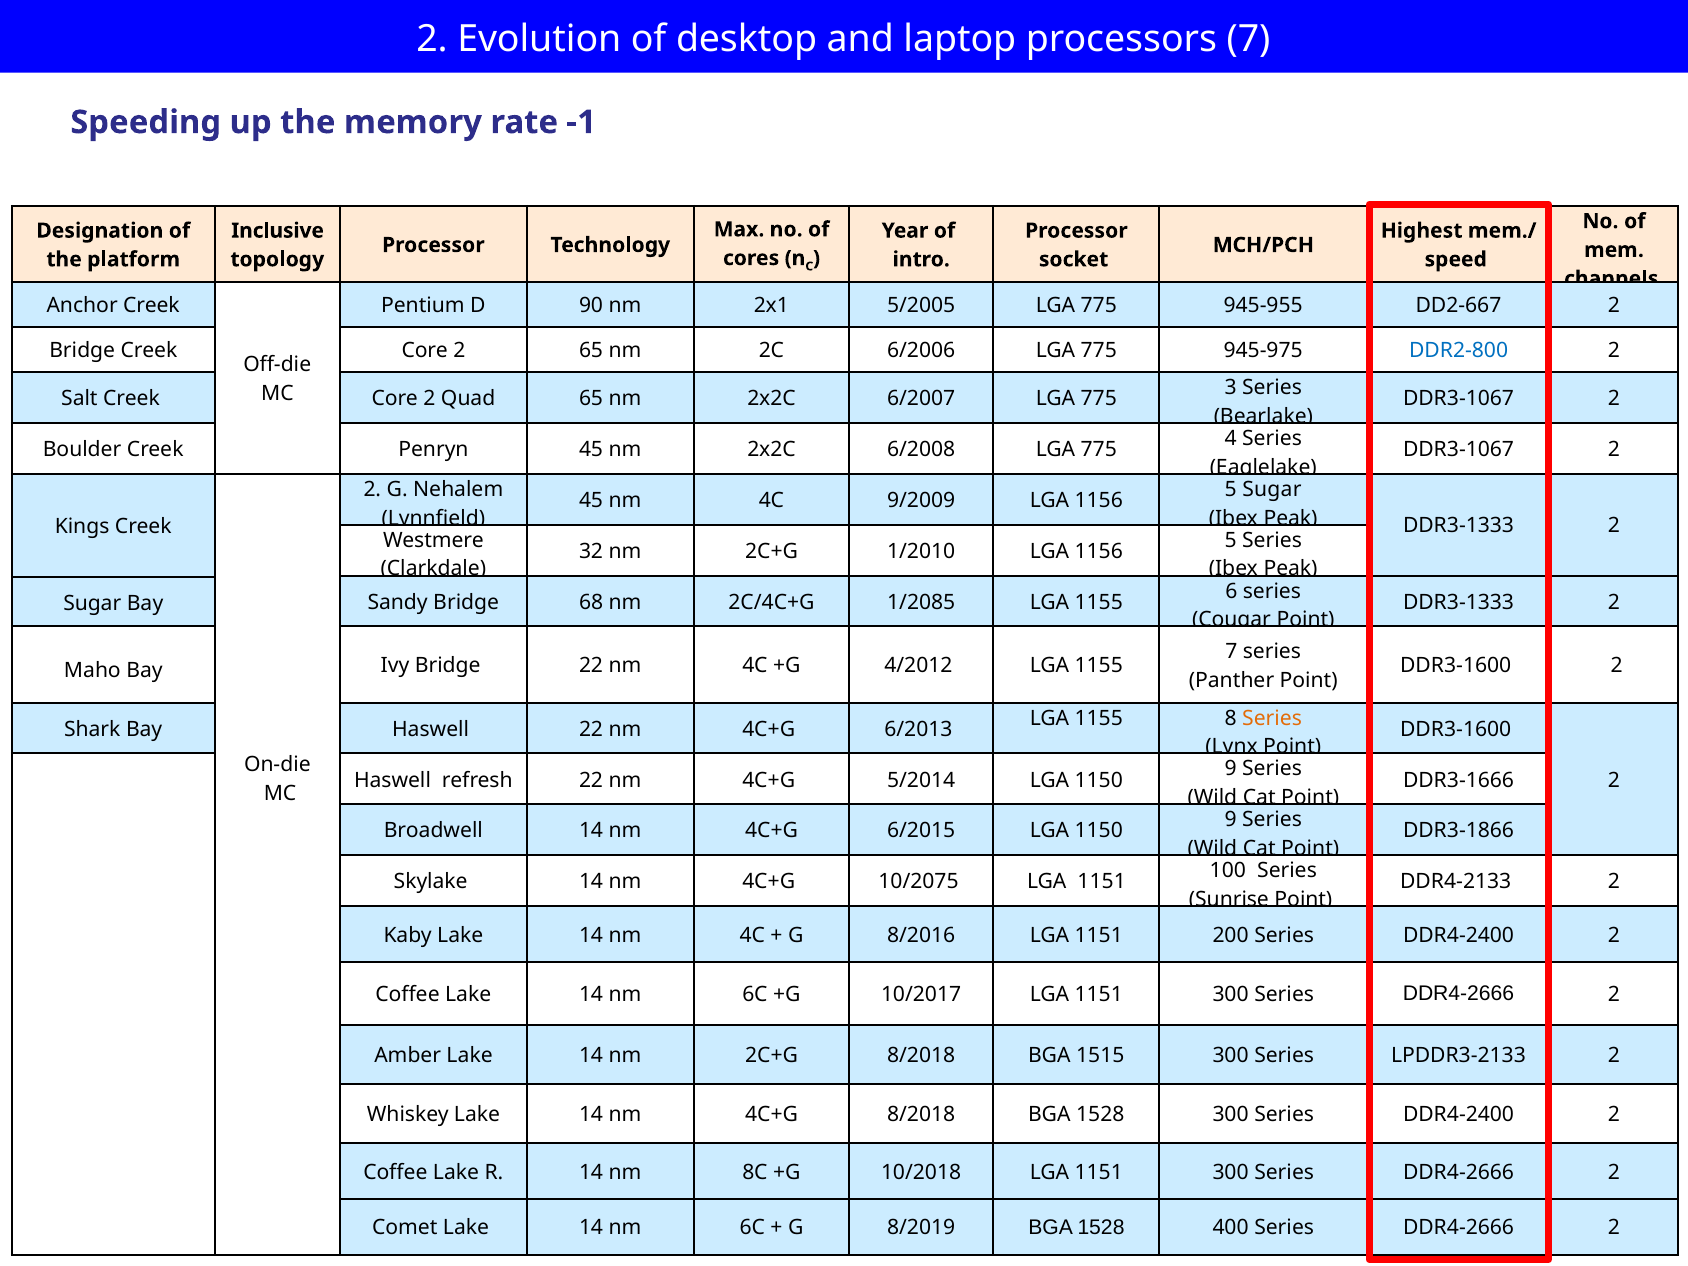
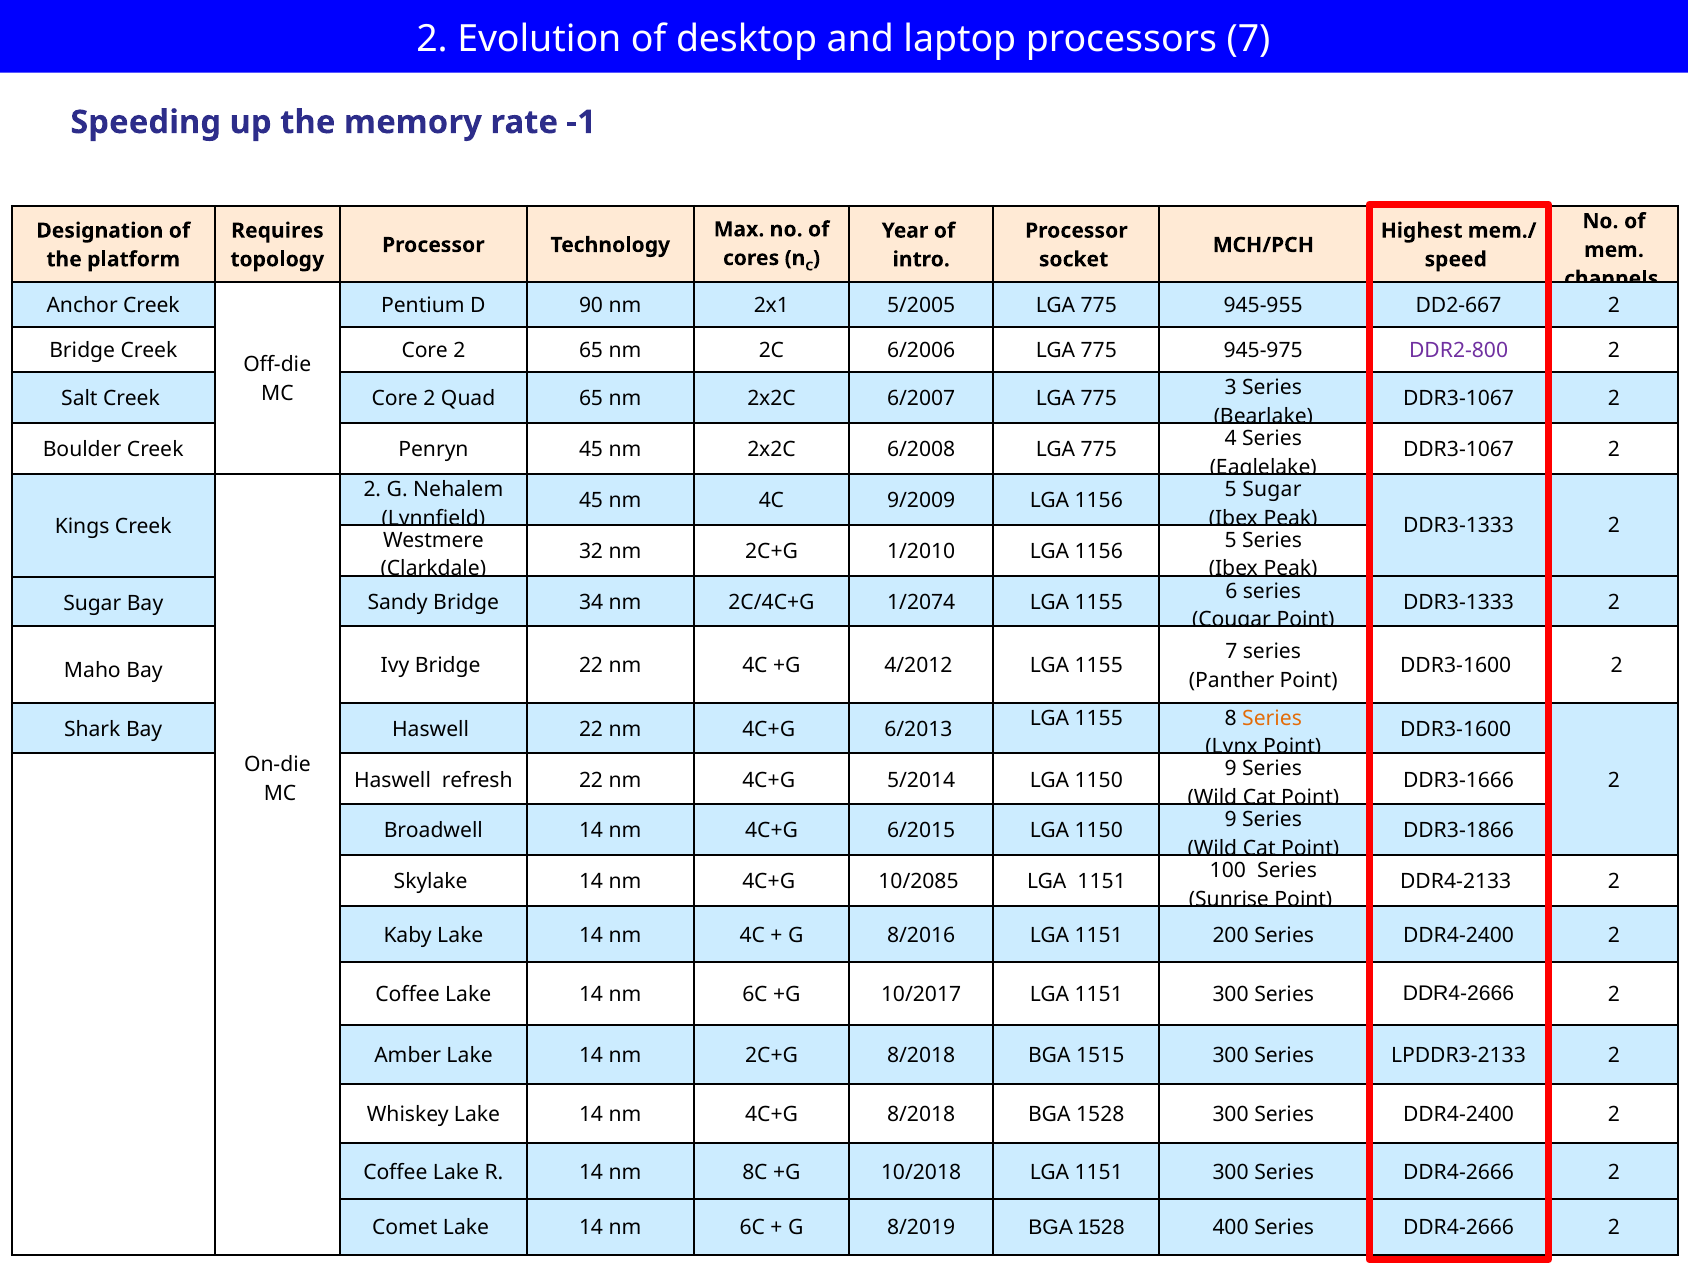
Inclusive: Inclusive -> Requires
DDR2-800 colour: blue -> purple
68: 68 -> 34
1/2085: 1/2085 -> 1/2074
10/2075: 10/2075 -> 10/2085
